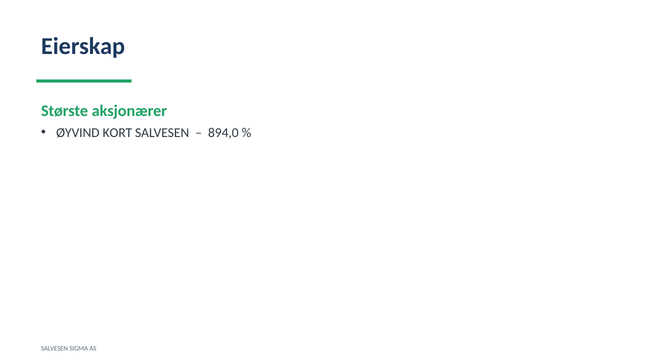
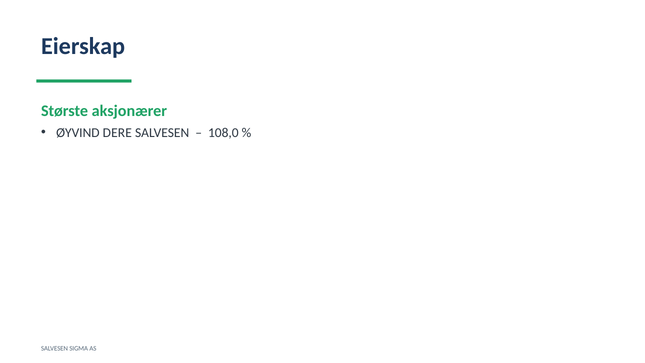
KORT: KORT -> DERE
894,0: 894,0 -> 108,0
